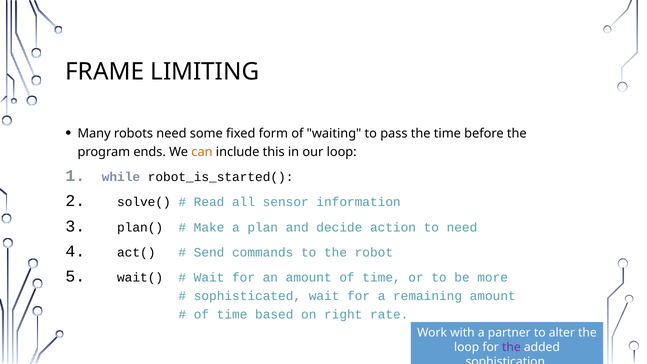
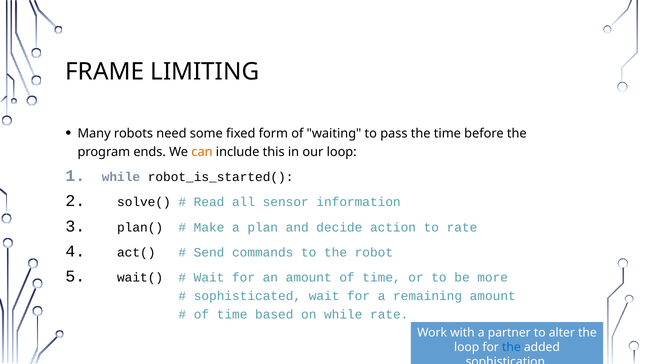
to need: need -> rate
on right: right -> while
the at (511, 347) colour: purple -> blue
